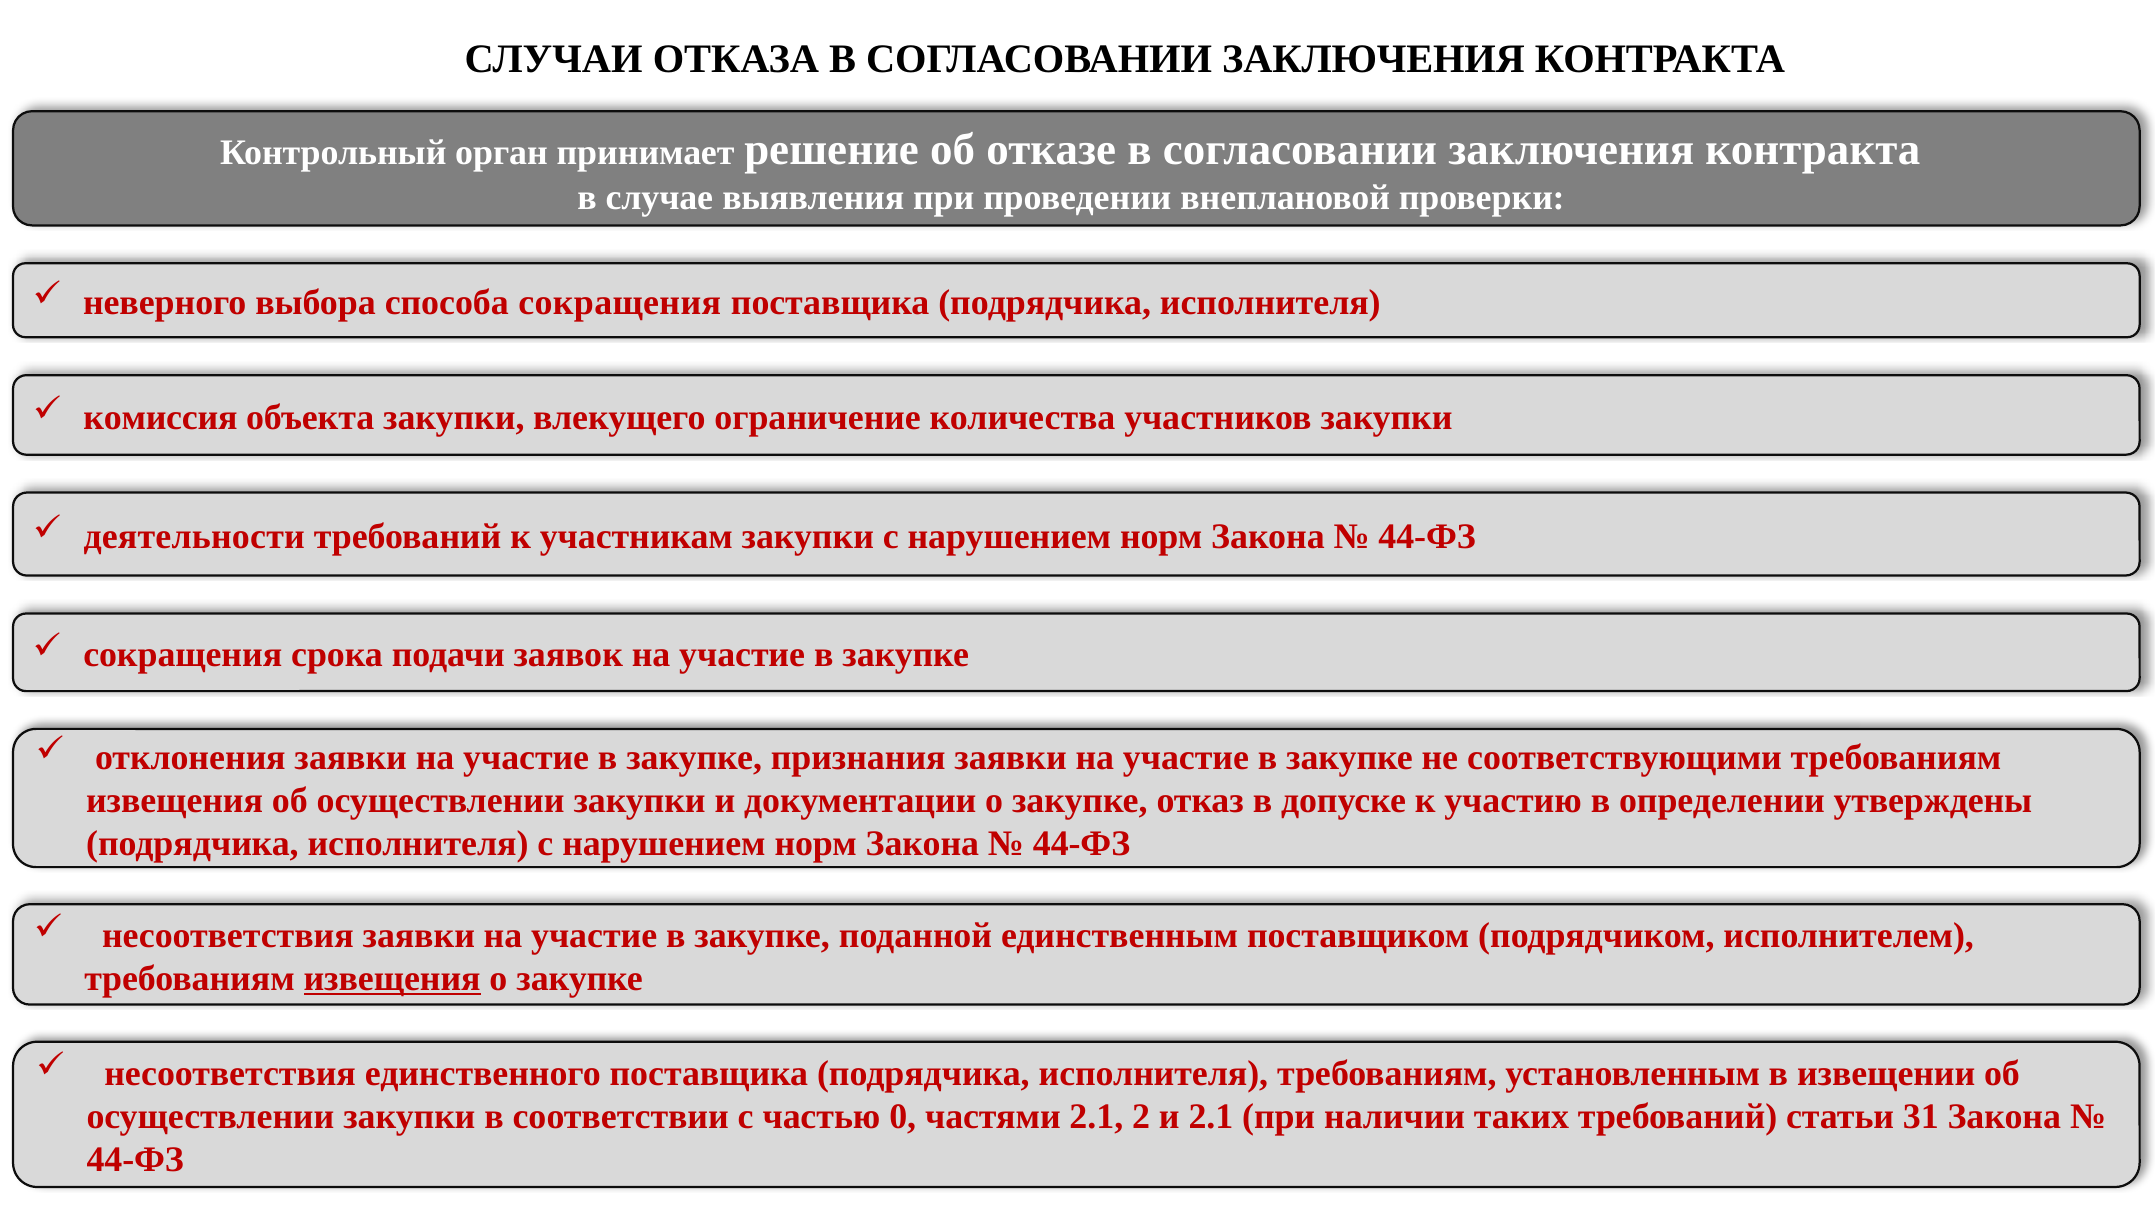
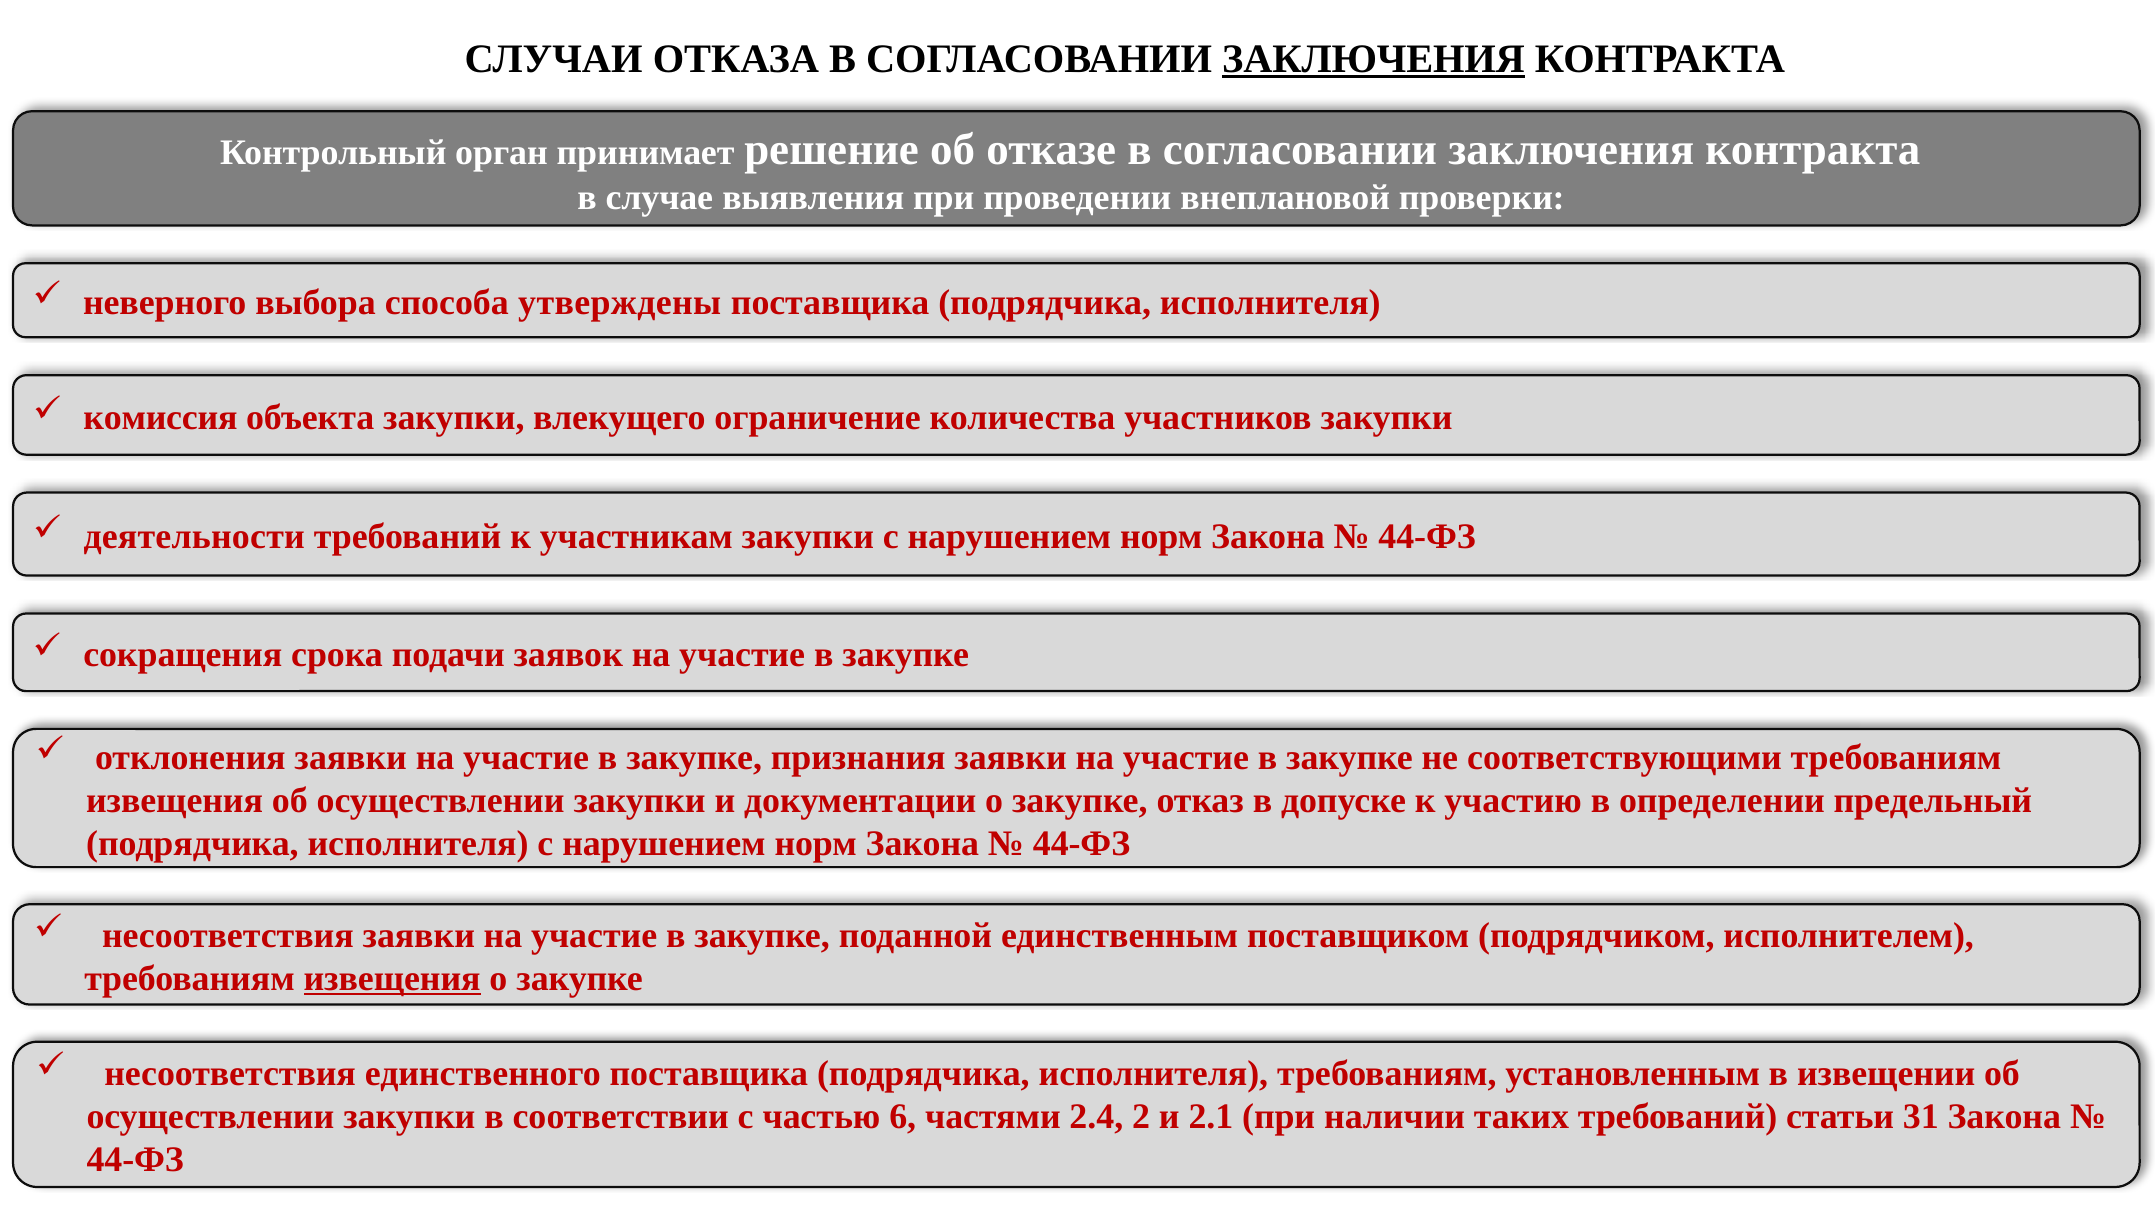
ЗАКЛЮЧЕНИЯ at (1374, 59) underline: none -> present
способа сокращения: сокращения -> утверждены
утверждены: утверждены -> предельный
0: 0 -> 6
частями 2.1: 2.1 -> 2.4
